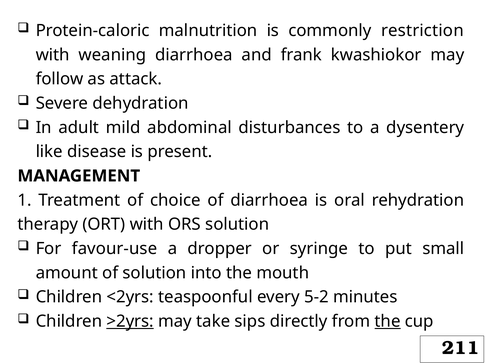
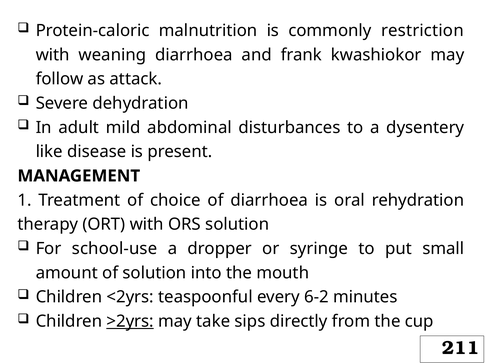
favour-use: favour-use -> school-use
5-2: 5-2 -> 6-2
the at (388, 321) underline: present -> none
